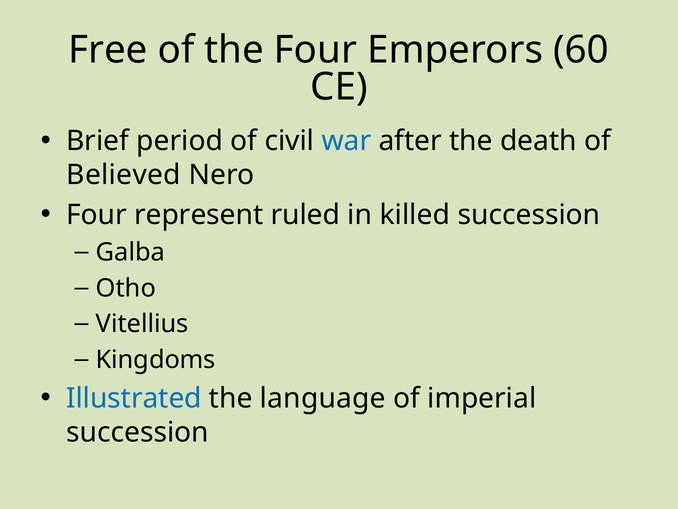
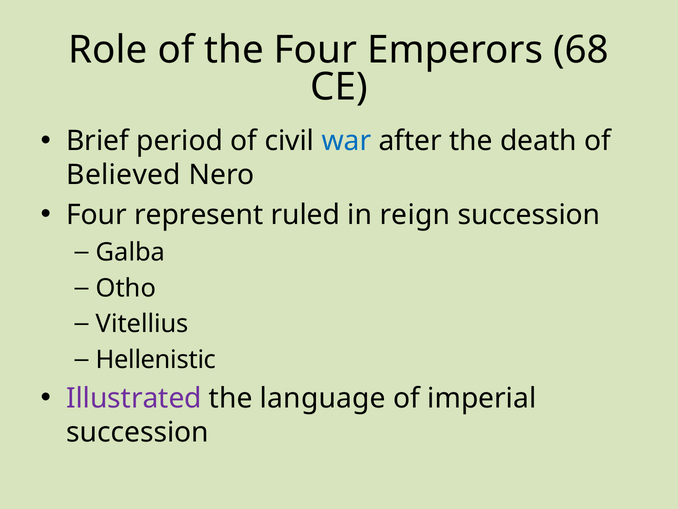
Free: Free -> Role
60: 60 -> 68
killed: killed -> reign
Kingdoms: Kingdoms -> Hellenistic
Illustrated colour: blue -> purple
